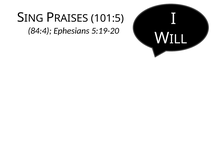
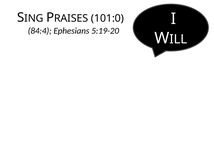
101:5: 101:5 -> 101:0
